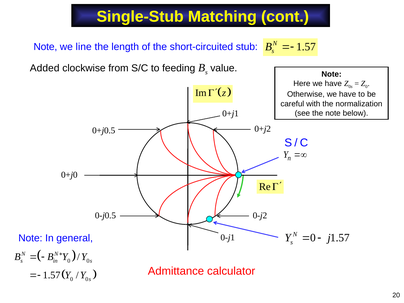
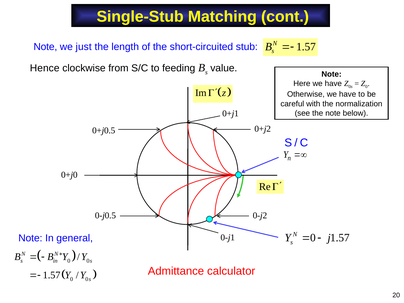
line: line -> just
Added: Added -> Hence
